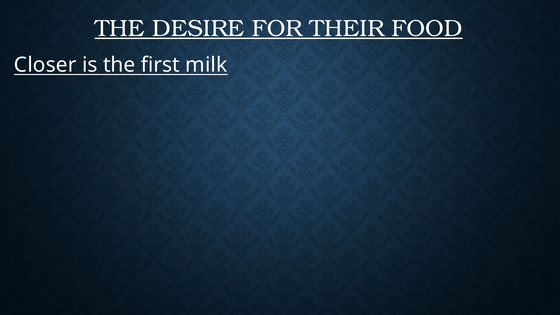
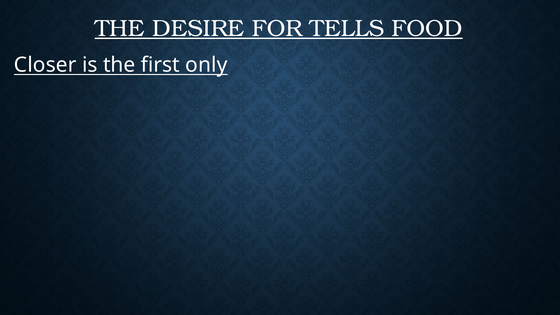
THEIR: THEIR -> TELLS
milk: milk -> only
